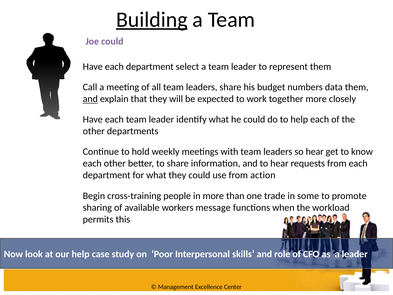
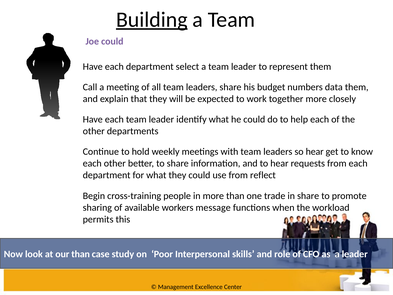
and at (90, 99) underline: present -> none
action: action -> reflect
in some: some -> share
our help: help -> than
